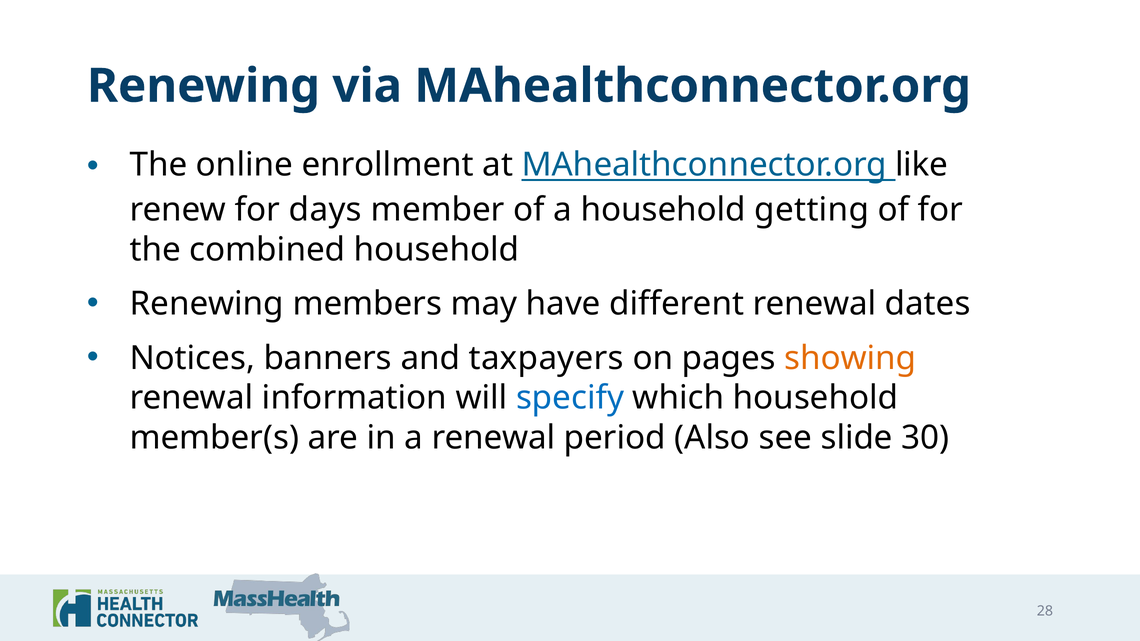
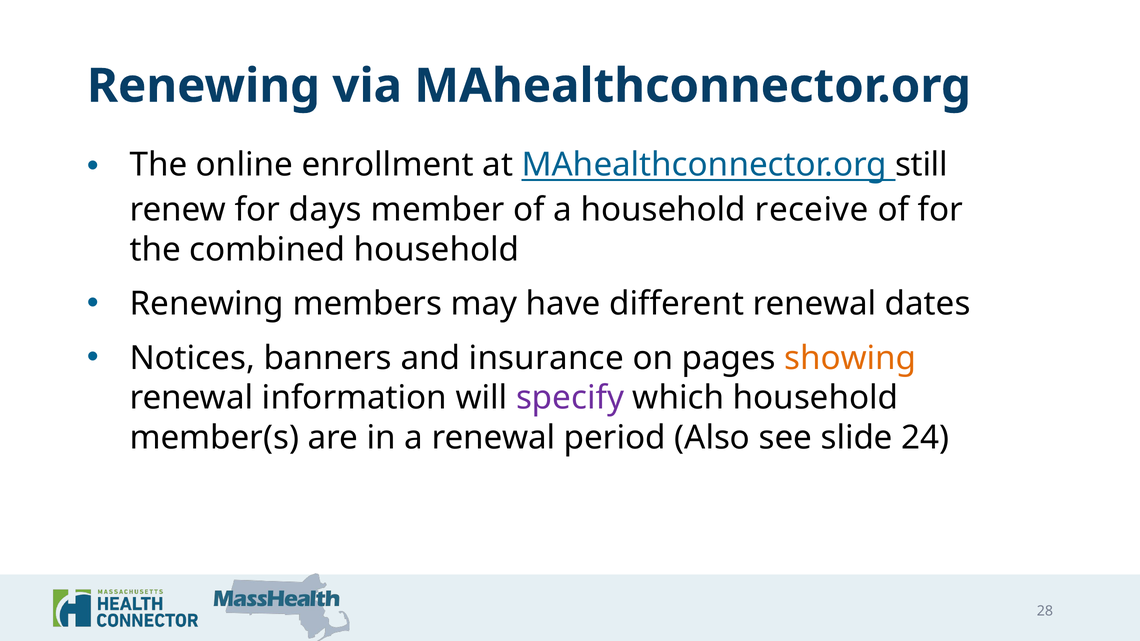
like: like -> still
getting: getting -> receive
taxpayers: taxpayers -> insurance
specify colour: blue -> purple
30: 30 -> 24
